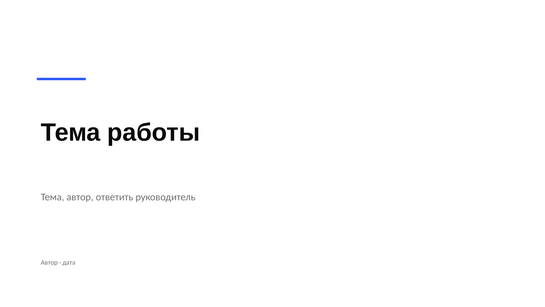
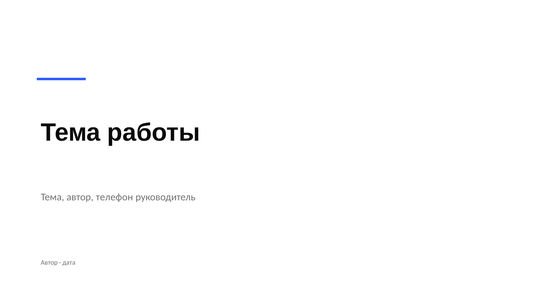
ответить: ответить -> телефон
